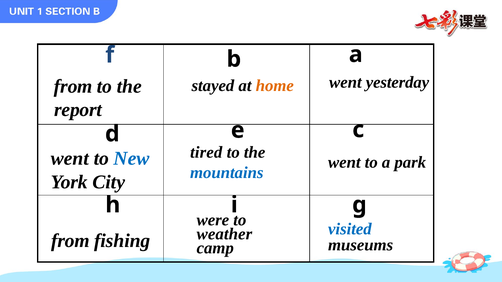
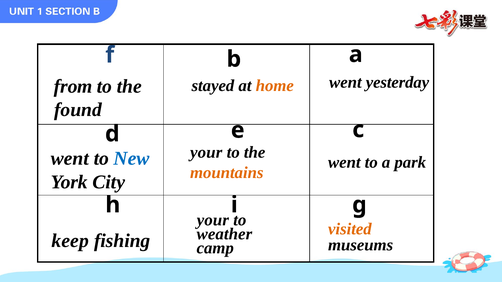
report: report -> found
tired at (206, 153): tired -> your
mountains colour: blue -> orange
were at (213, 220): were -> your
visited colour: blue -> orange
from at (70, 241): from -> keep
